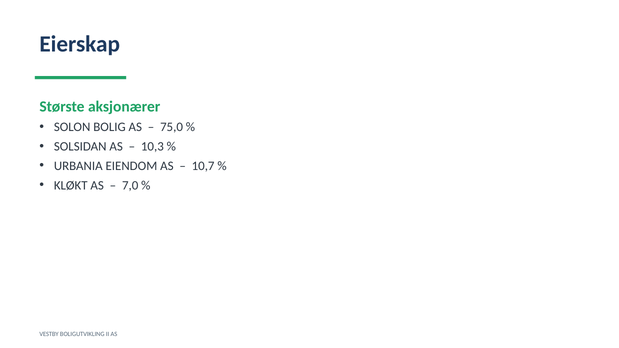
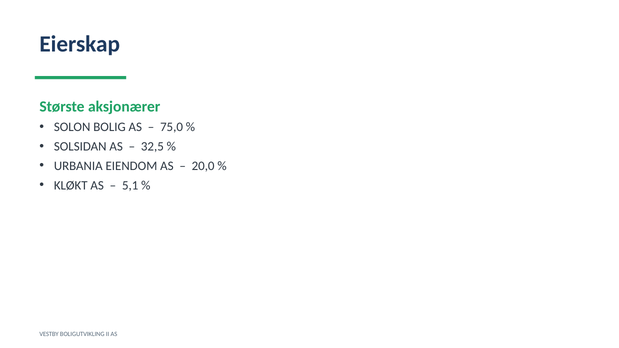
10,3: 10,3 -> 32,5
10,7: 10,7 -> 20,0
7,0: 7,0 -> 5,1
